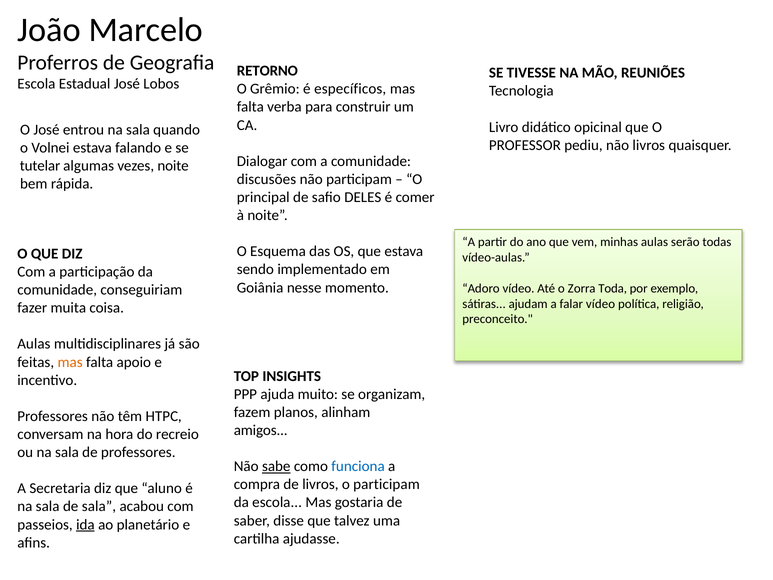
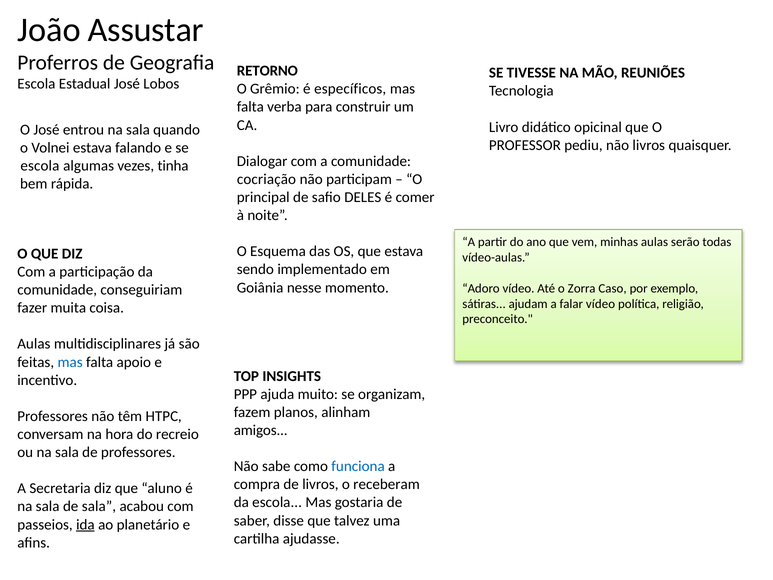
Marcelo: Marcelo -> Assustar
tutelar at (40, 166): tutelar -> escola
vezes noite: noite -> tinha
discusões: discusões -> cocriação
Toda: Toda -> Caso
mas at (70, 362) colour: orange -> blue
sabe underline: present -> none
o participam: participam -> receberam
